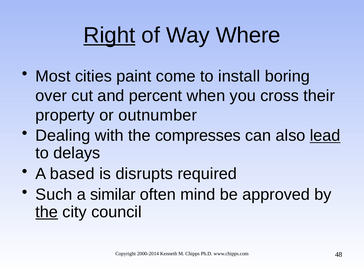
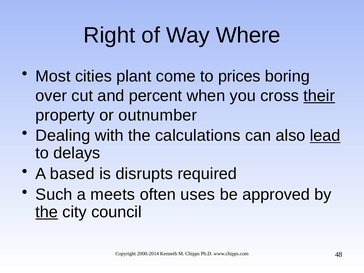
Right underline: present -> none
paint: paint -> plant
install: install -> prices
their underline: none -> present
compresses: compresses -> calculations
similar: similar -> meets
mind: mind -> uses
